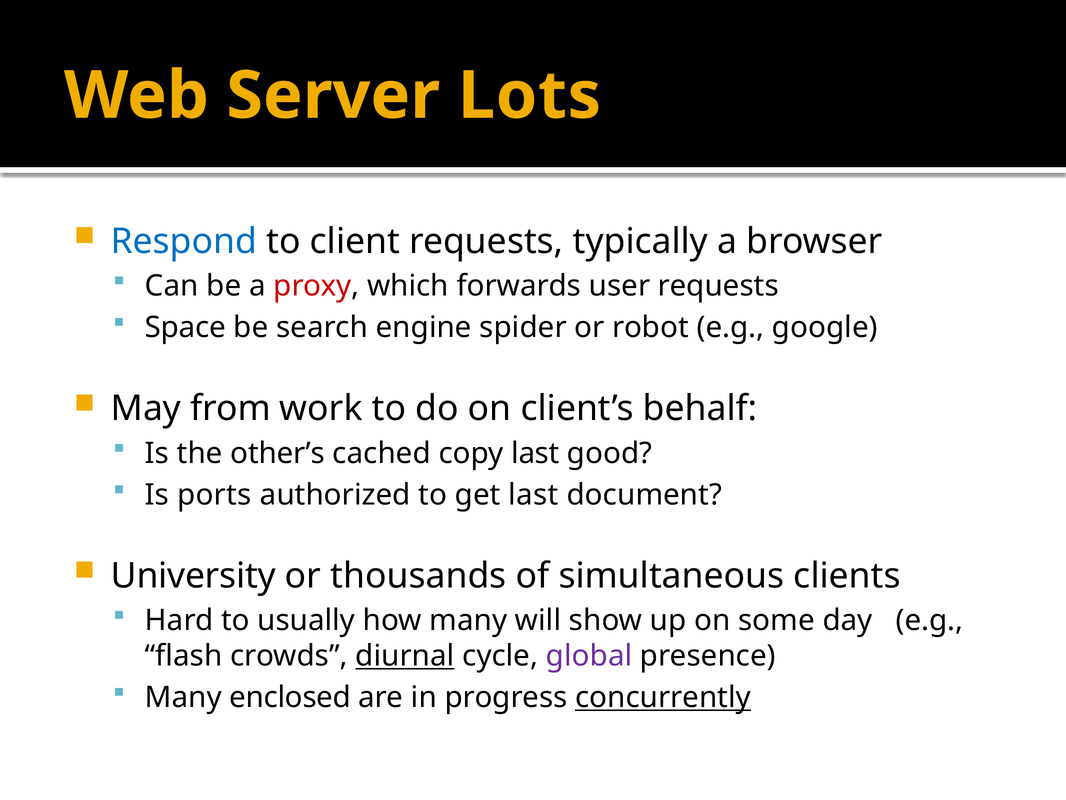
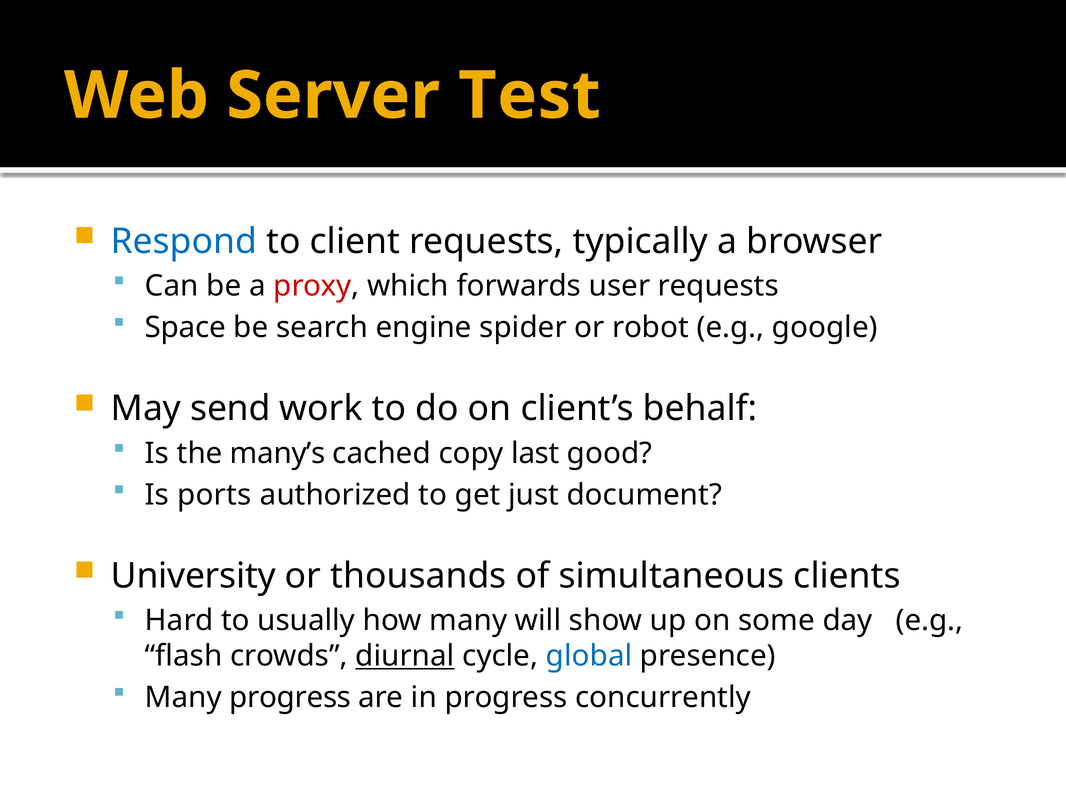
Lots: Lots -> Test
from: from -> send
other’s: other’s -> many’s
get last: last -> just
global colour: purple -> blue
Many enclosed: enclosed -> progress
concurrently underline: present -> none
